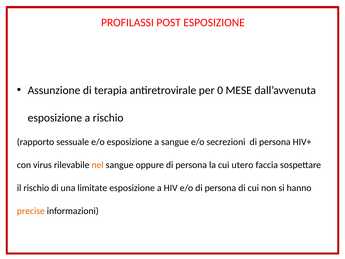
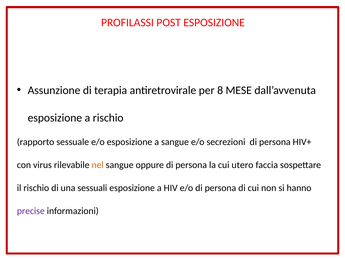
0: 0 -> 8
limitate: limitate -> sessuali
precise colour: orange -> purple
